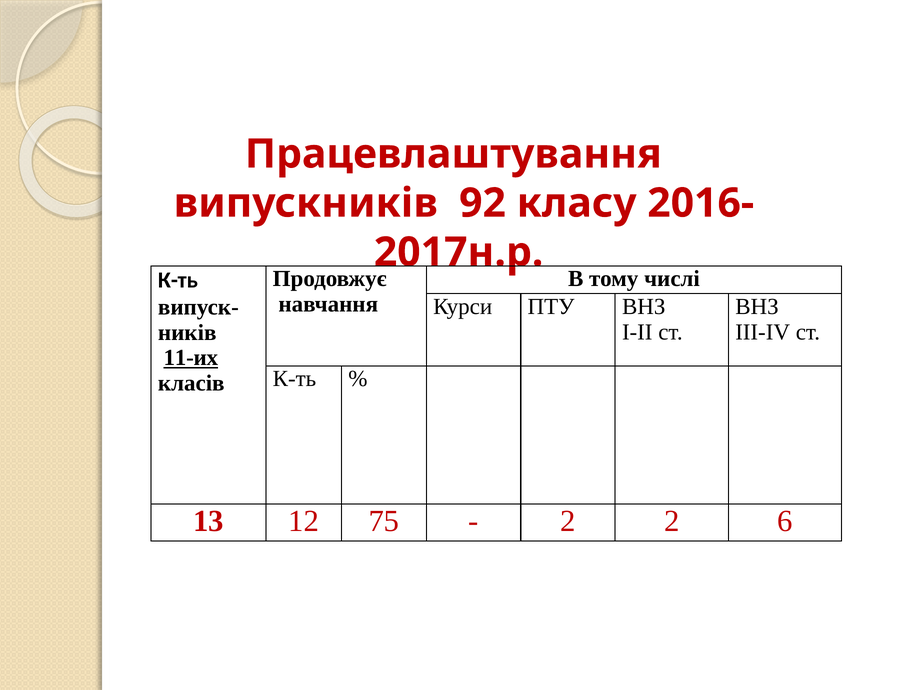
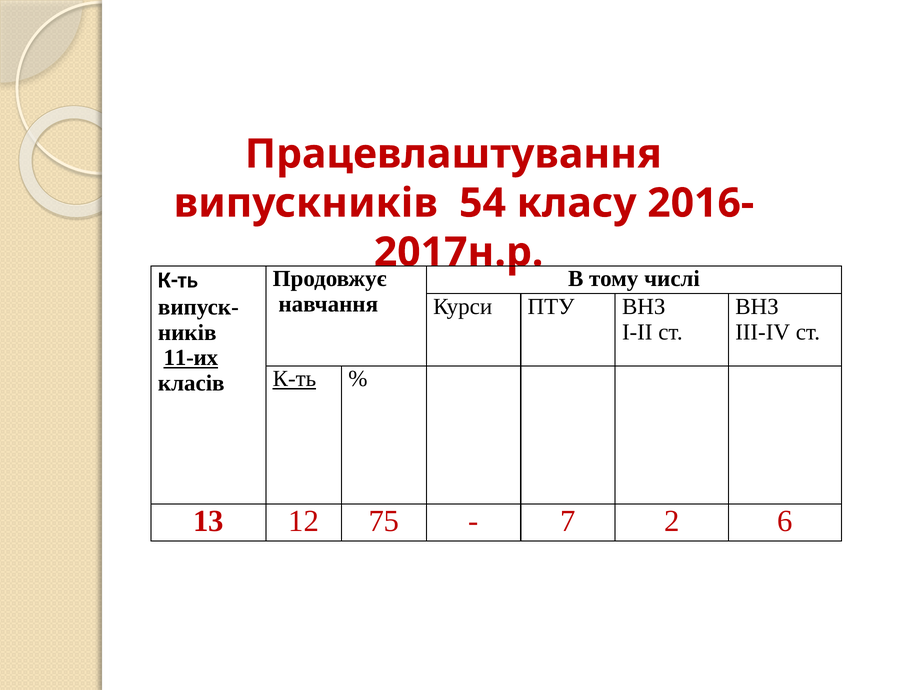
92: 92 -> 54
К-ть at (294, 379) underline: none -> present
2 at (568, 522): 2 -> 7
